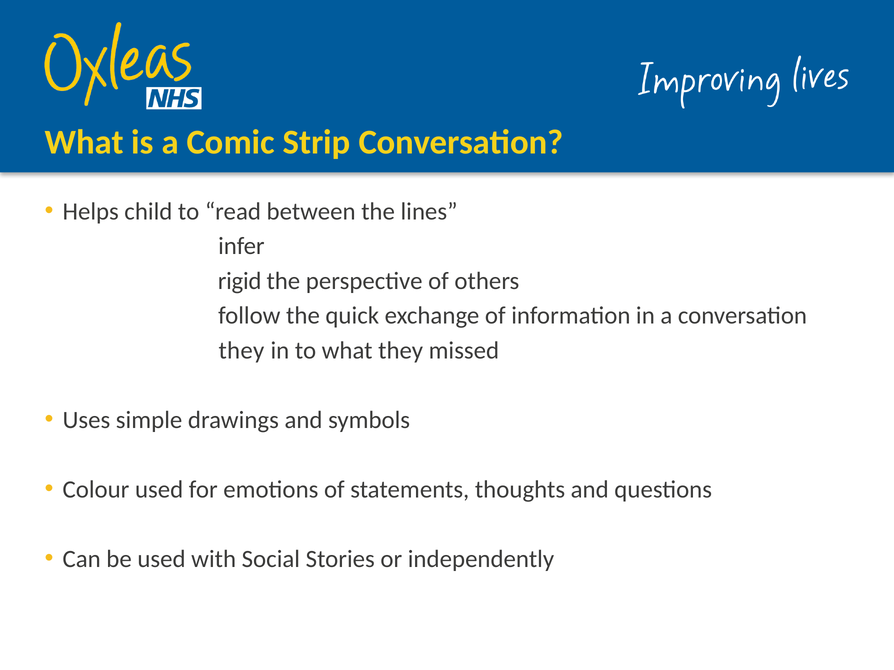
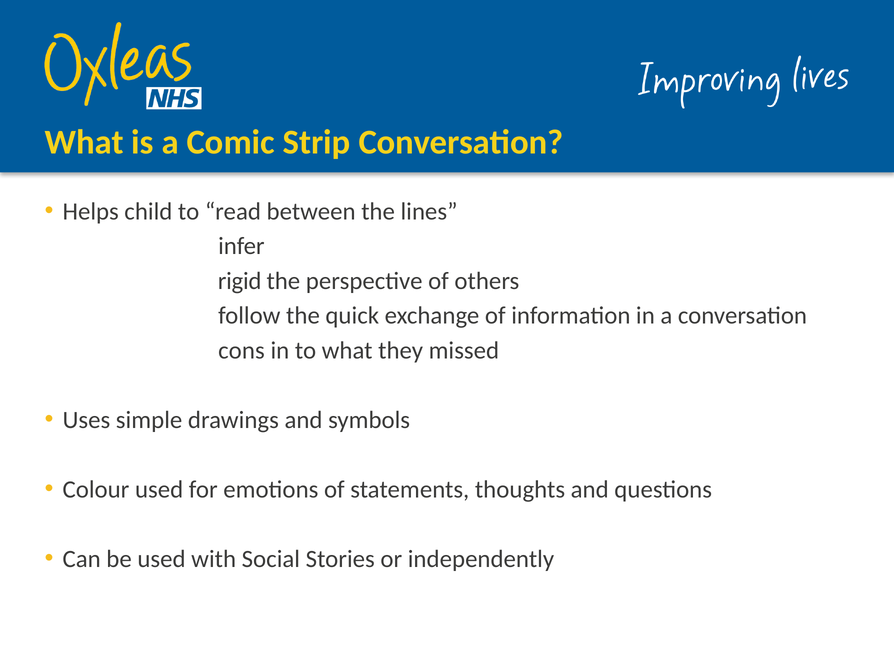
they at (241, 351): they -> cons
